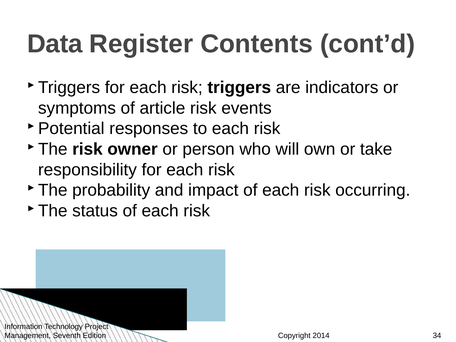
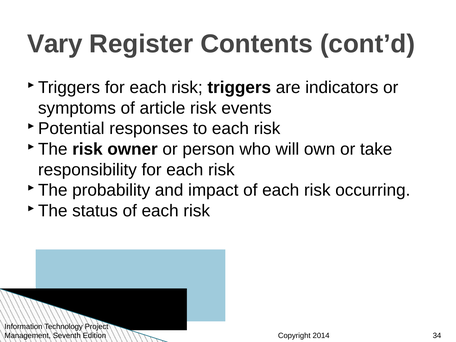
Data: Data -> Vary
